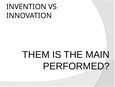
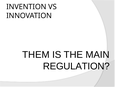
PERFORMED: PERFORMED -> REGULATION
